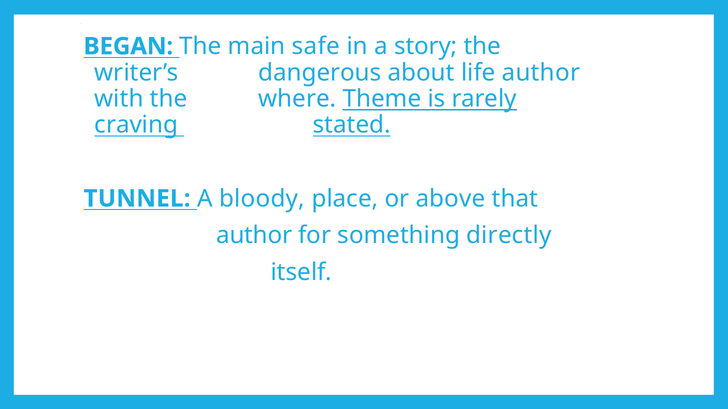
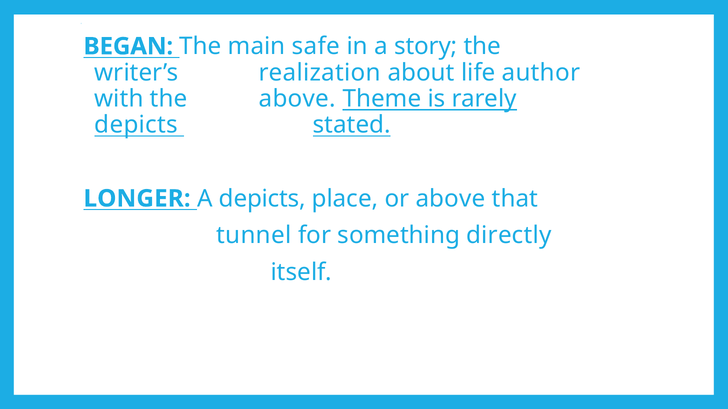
dangerous: dangerous -> realization
the where: where -> above
craving at (136, 125): craving -> depicts
TUNNEL: TUNNEL -> LONGER
A bloody: bloody -> depicts
author at (254, 236): author -> tunnel
